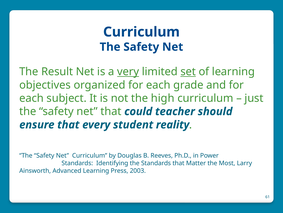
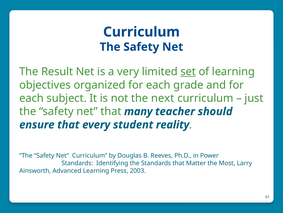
very underline: present -> none
high: high -> next
could: could -> many
